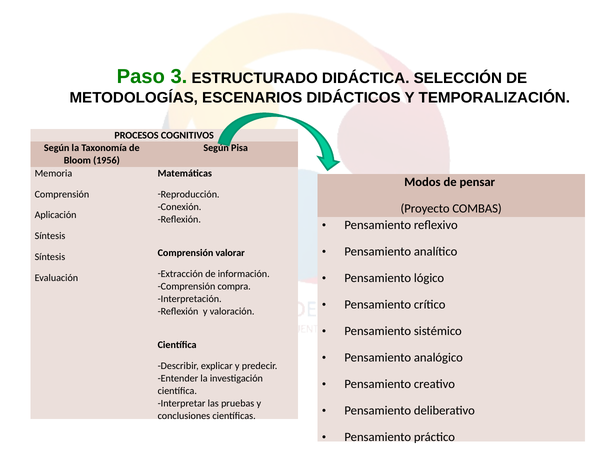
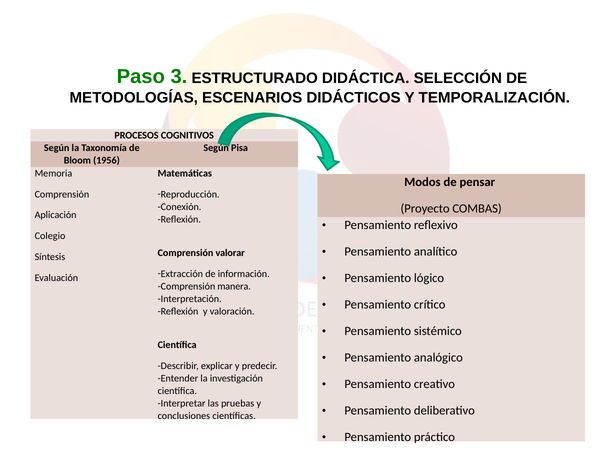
Síntesis at (50, 236): Síntesis -> Colegio
compra: compra -> manera
